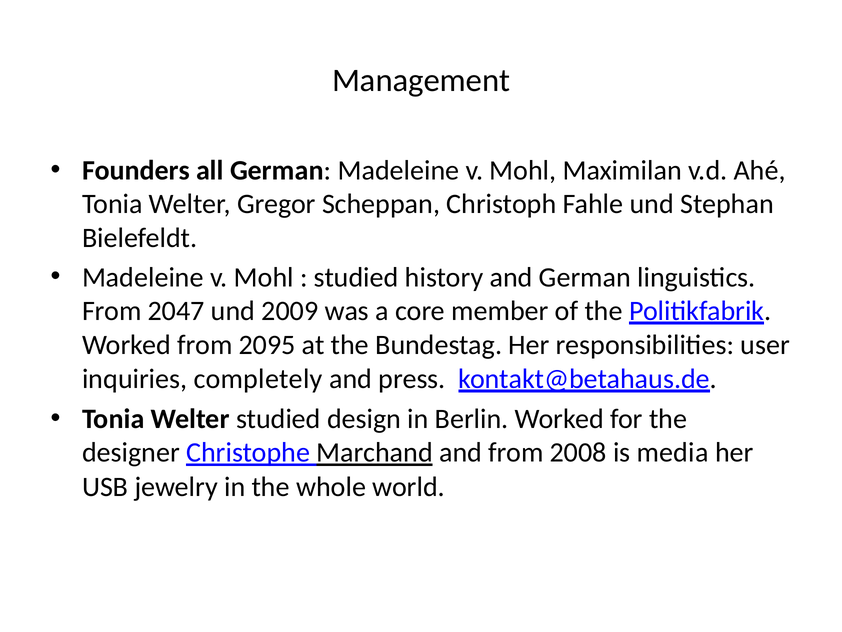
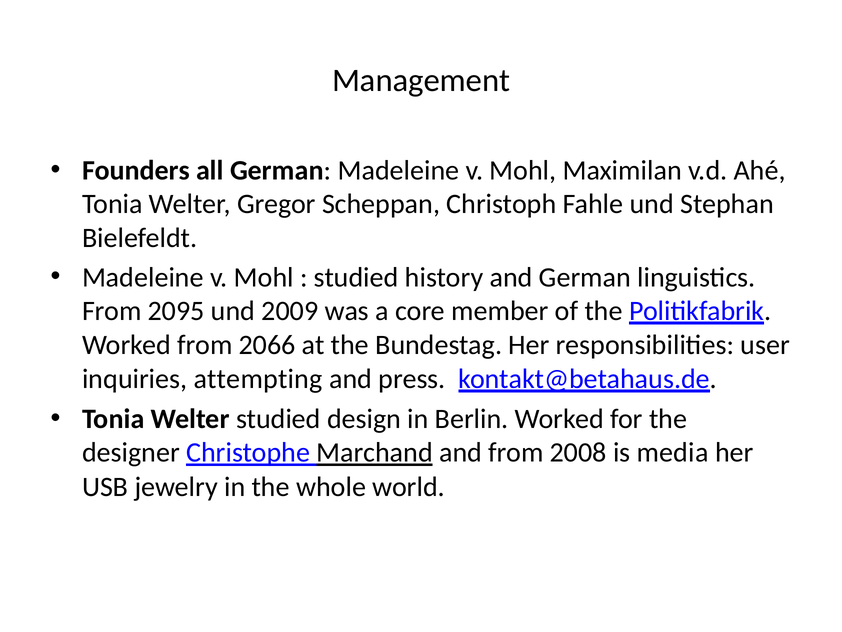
2047: 2047 -> 2095
2095: 2095 -> 2066
completely: completely -> attempting
